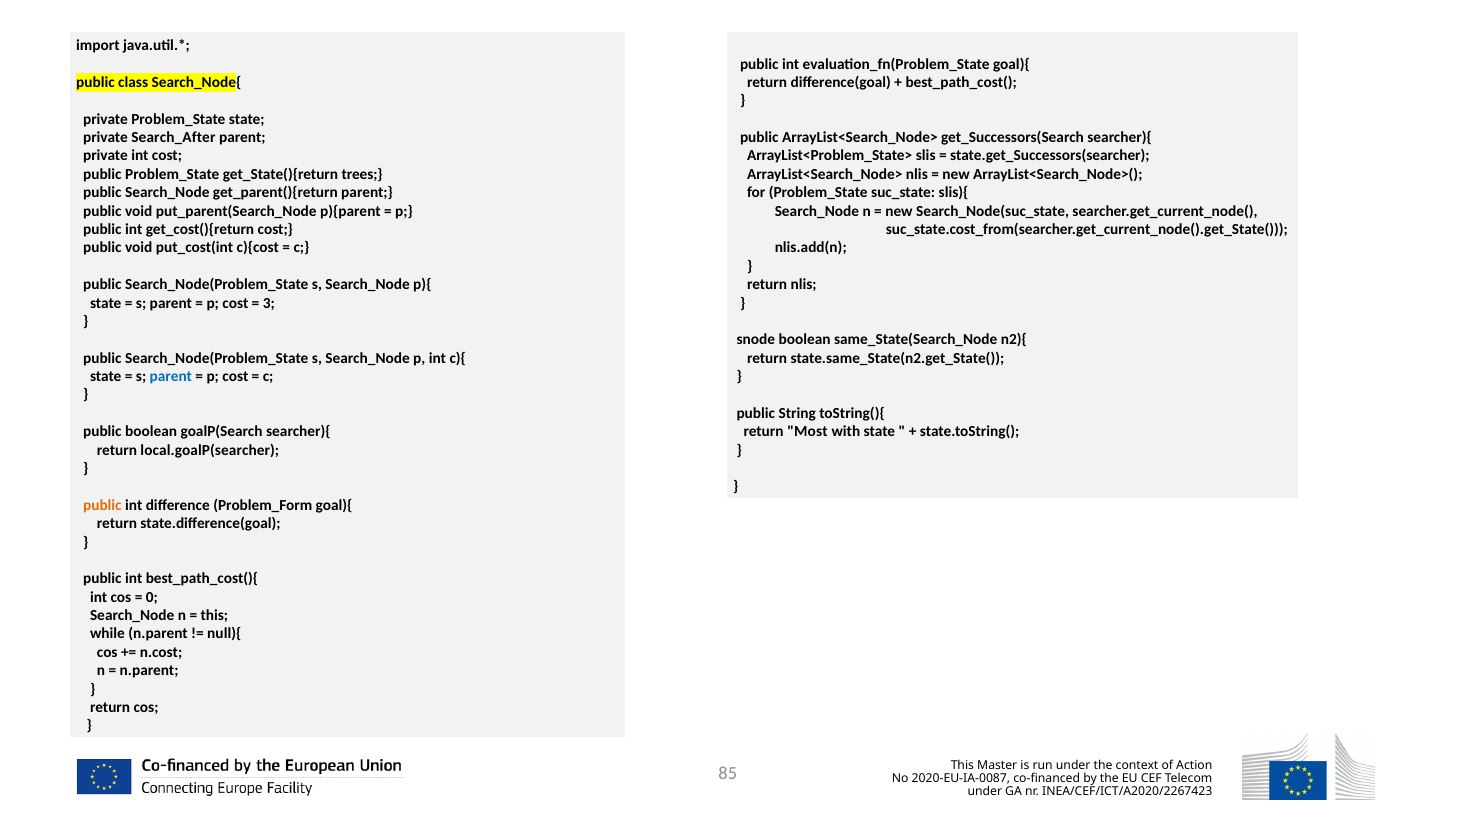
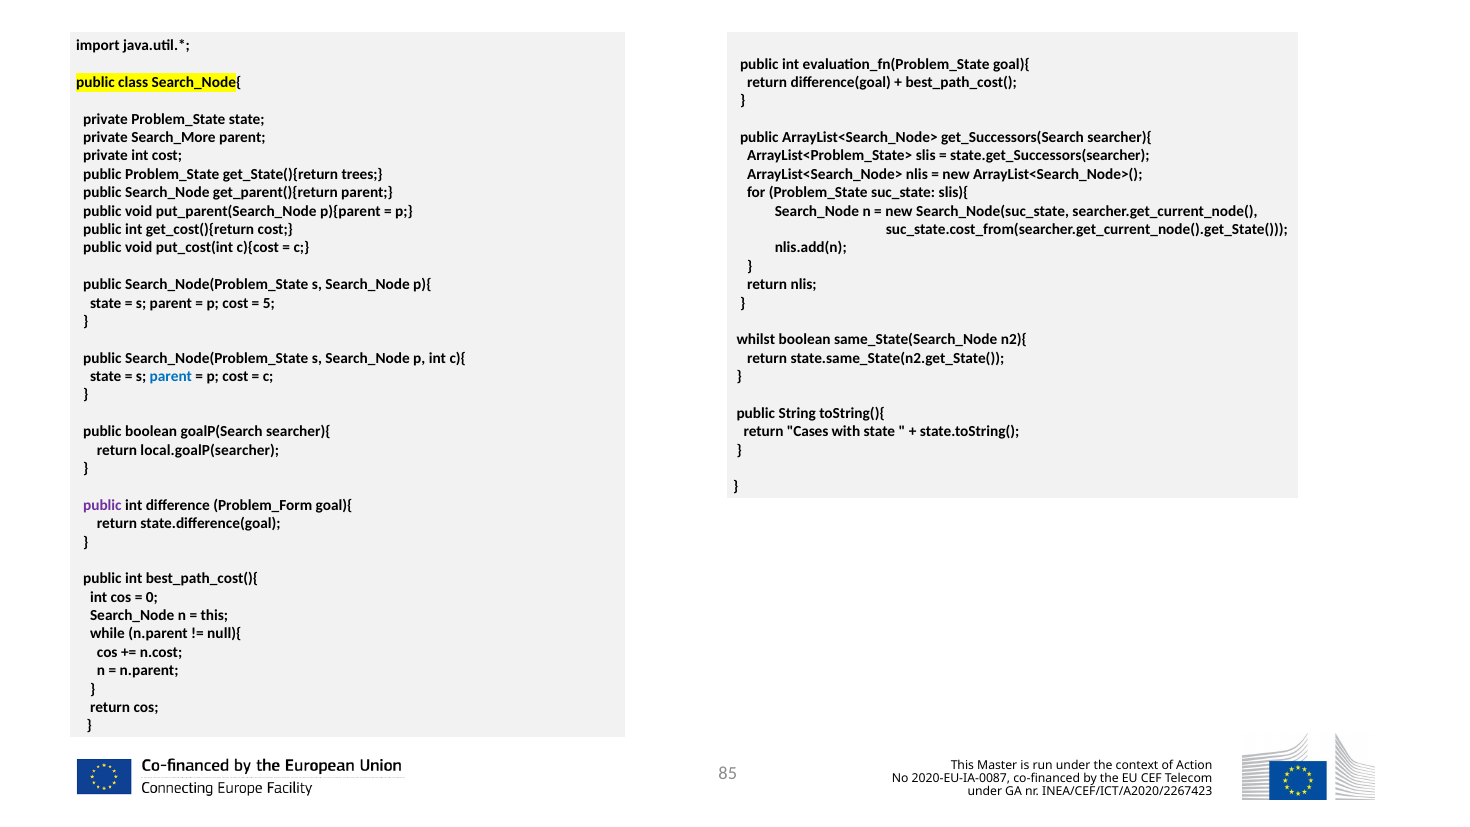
Search_After: Search_After -> Search_More
3: 3 -> 5
snode: snode -> whilst
Most: Most -> Cases
public at (102, 505) colour: orange -> purple
